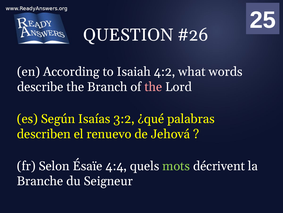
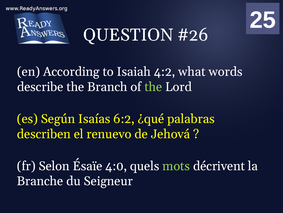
the at (153, 87) colour: pink -> light green
3:2: 3:2 -> 6:2
4:4: 4:4 -> 4:0
